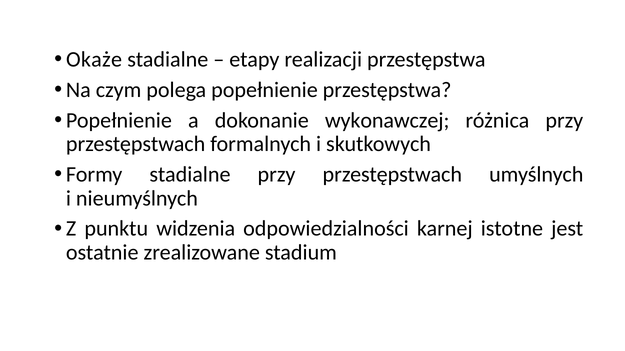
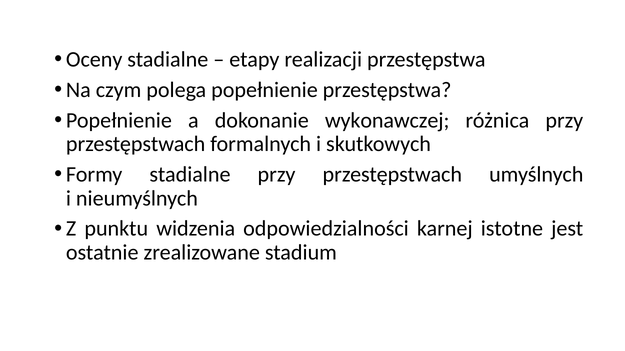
Okaże: Okaże -> Oceny
